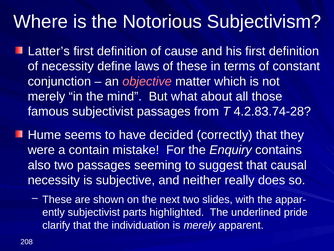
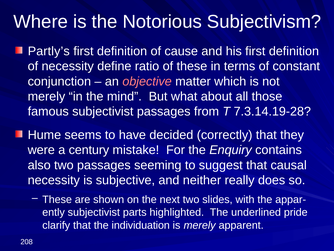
Latter’s: Latter’s -> Partly’s
laws: laws -> ratio
4.2.83.74-28: 4.2.83.74-28 -> 7.3.14.19-28
contain: contain -> century
